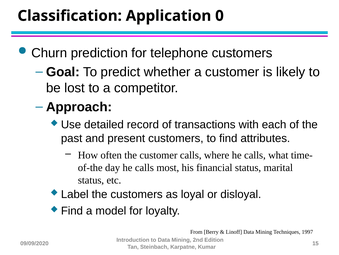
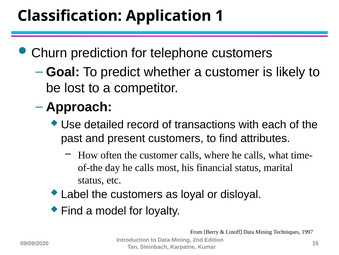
0: 0 -> 1
